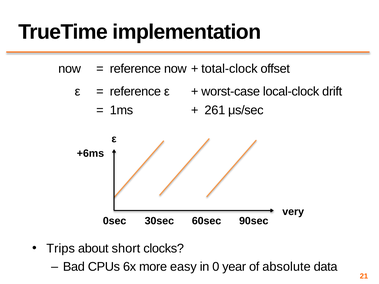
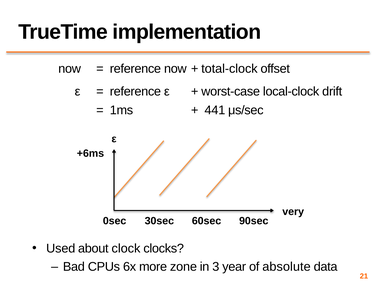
261: 261 -> 441
Trips: Trips -> Used
short: short -> clock
easy: easy -> zone
0: 0 -> 3
